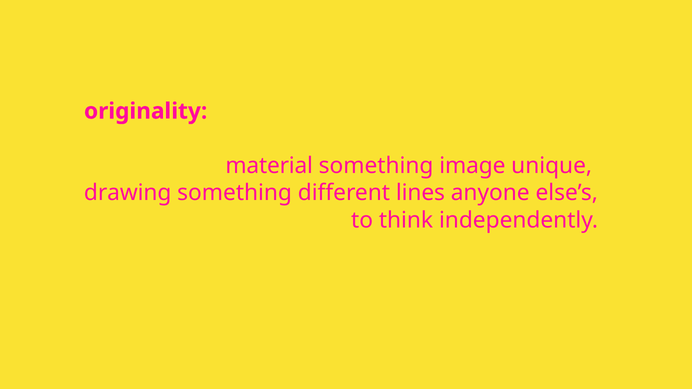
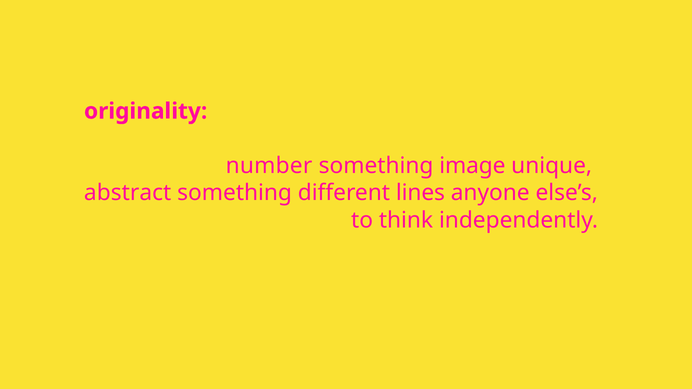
material: material -> number
drawing: drawing -> abstract
